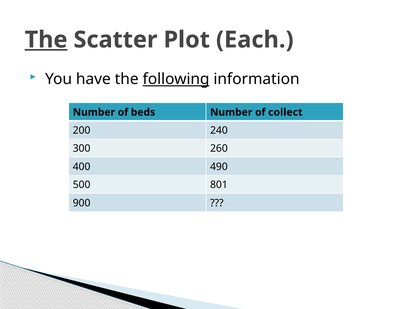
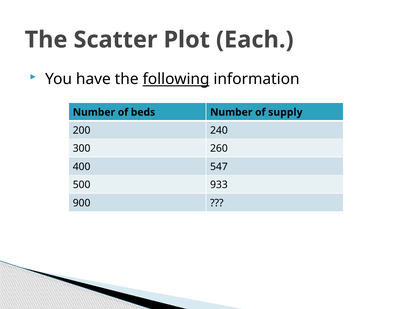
The at (46, 40) underline: present -> none
collect: collect -> supply
490: 490 -> 547
801: 801 -> 933
